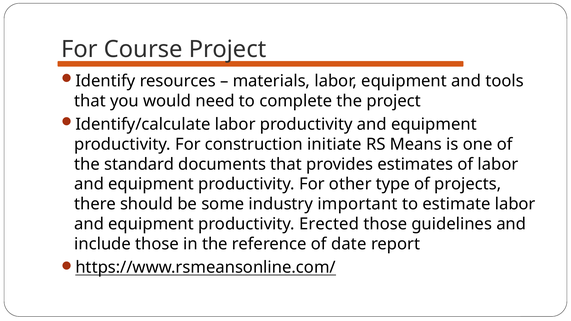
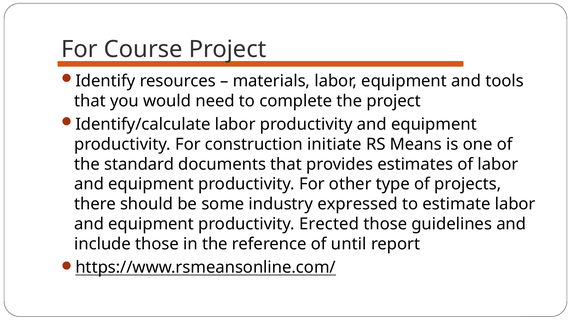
important: important -> expressed
date: date -> until
